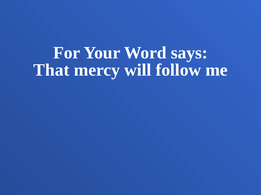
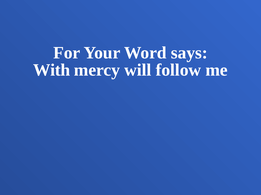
That: That -> With
